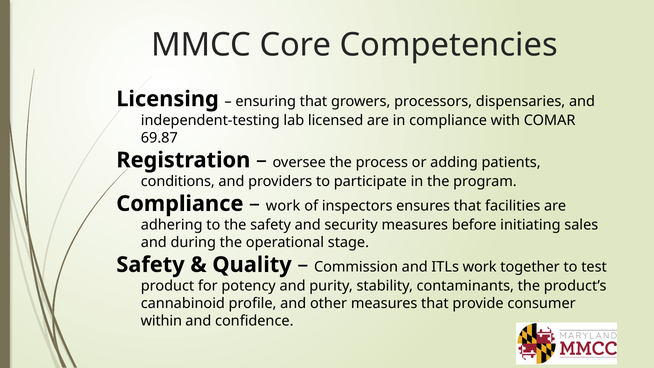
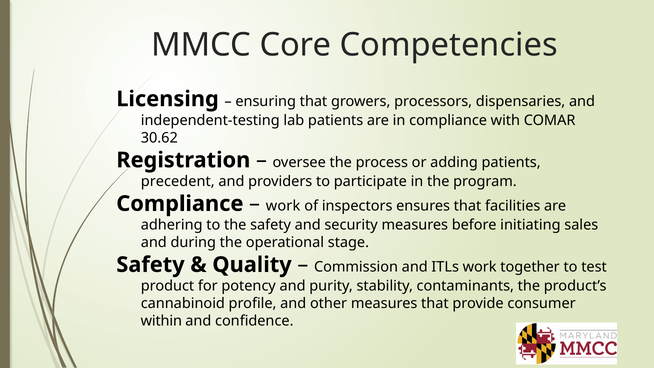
lab licensed: licensed -> patients
69.87: 69.87 -> 30.62
conditions: conditions -> precedent
